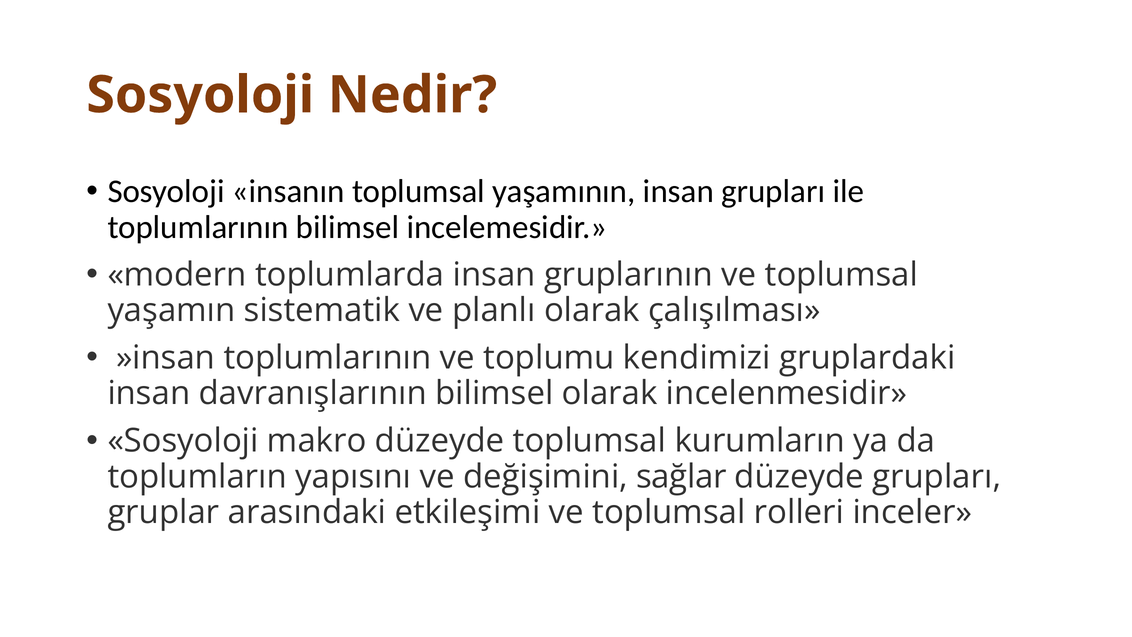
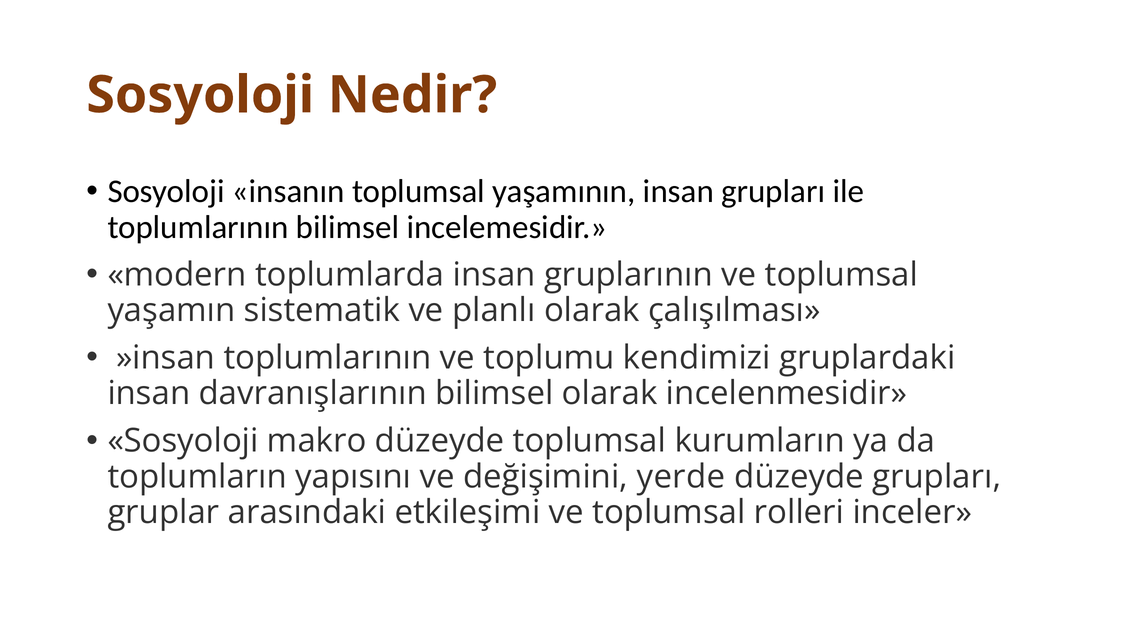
sağlar: sağlar -> yerde
